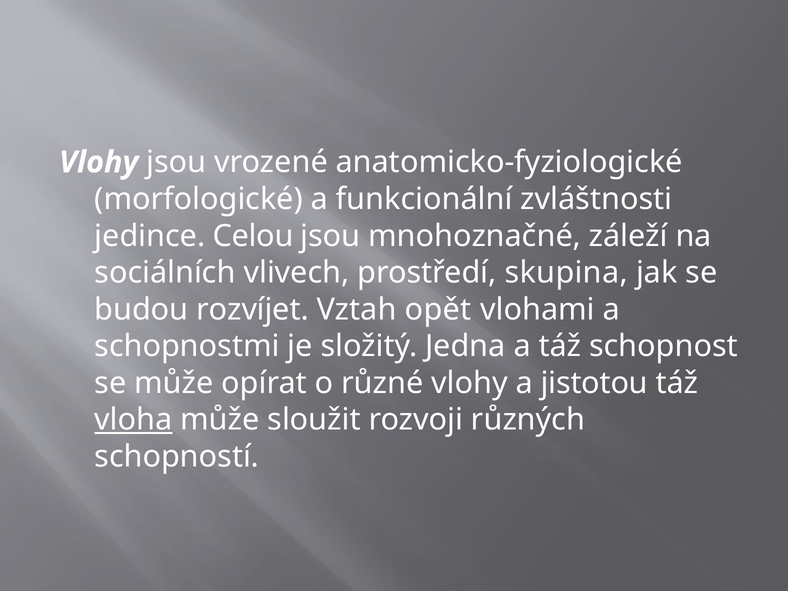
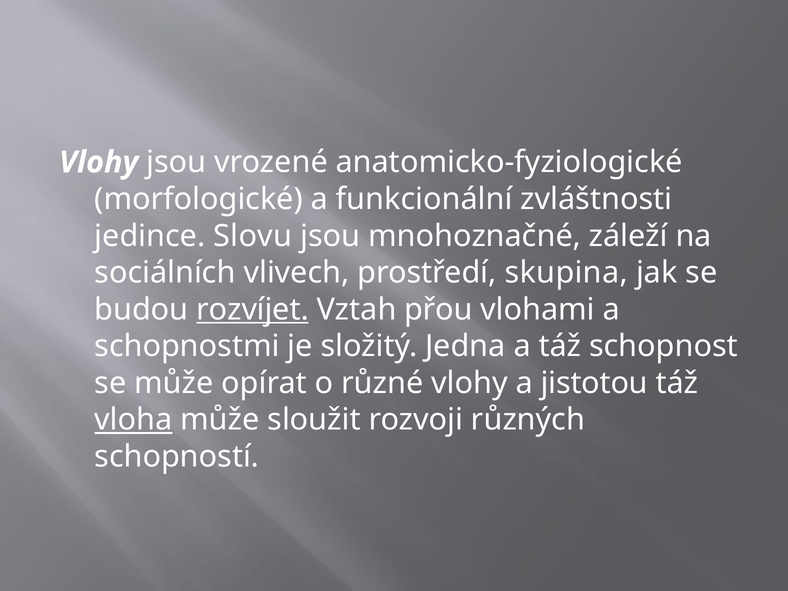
Celou: Celou -> Slovu
rozvíjet underline: none -> present
opět: opět -> přou
